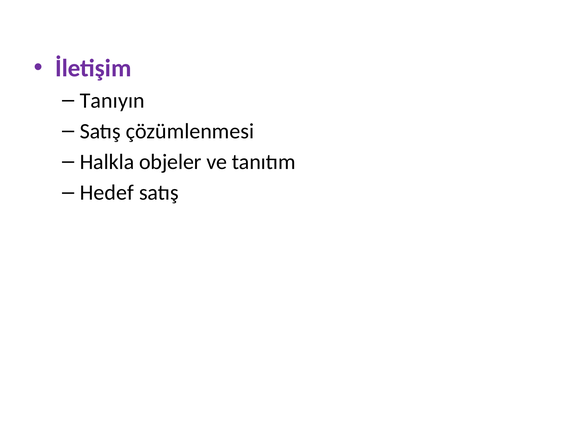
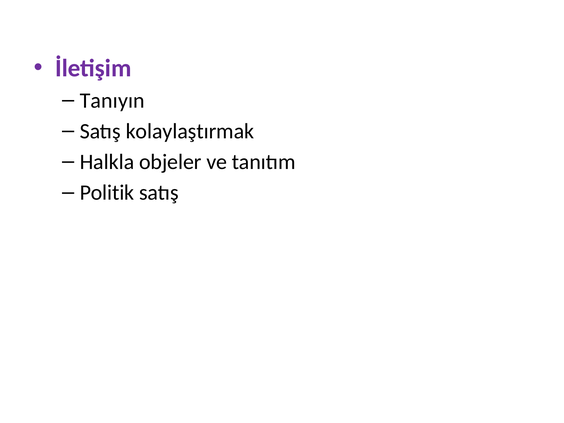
çözümlenmesi: çözümlenmesi -> kolaylaştırmak
Hedef: Hedef -> Politik
